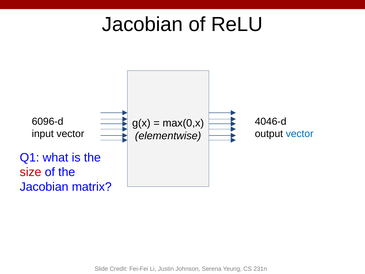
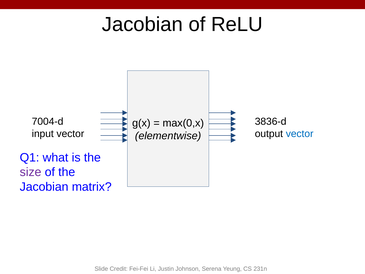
6096-d: 6096-d -> 7004-d
4046-d: 4046-d -> 3836-d
size colour: red -> purple
